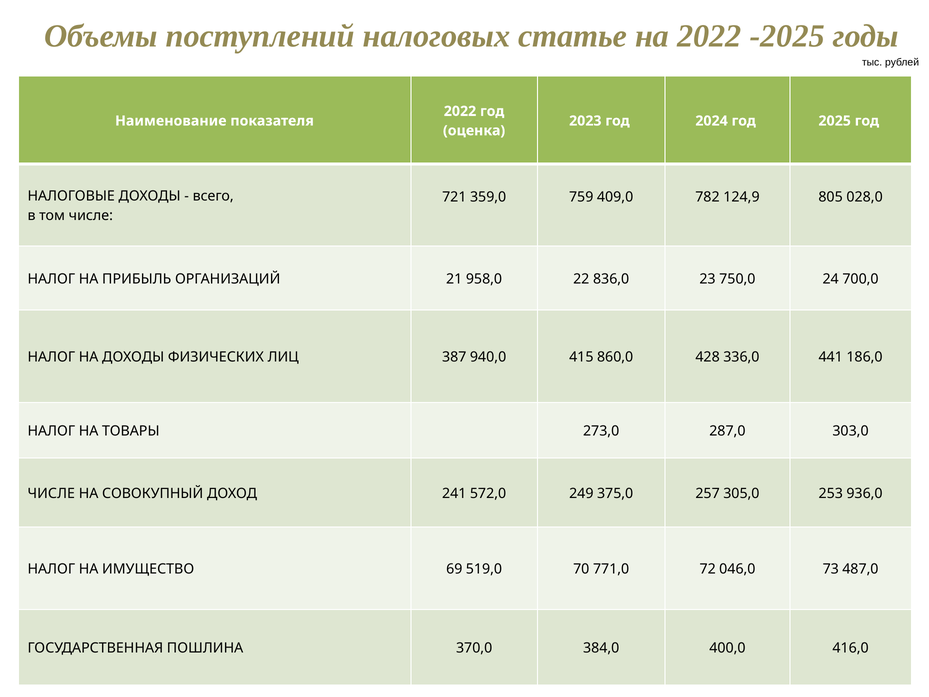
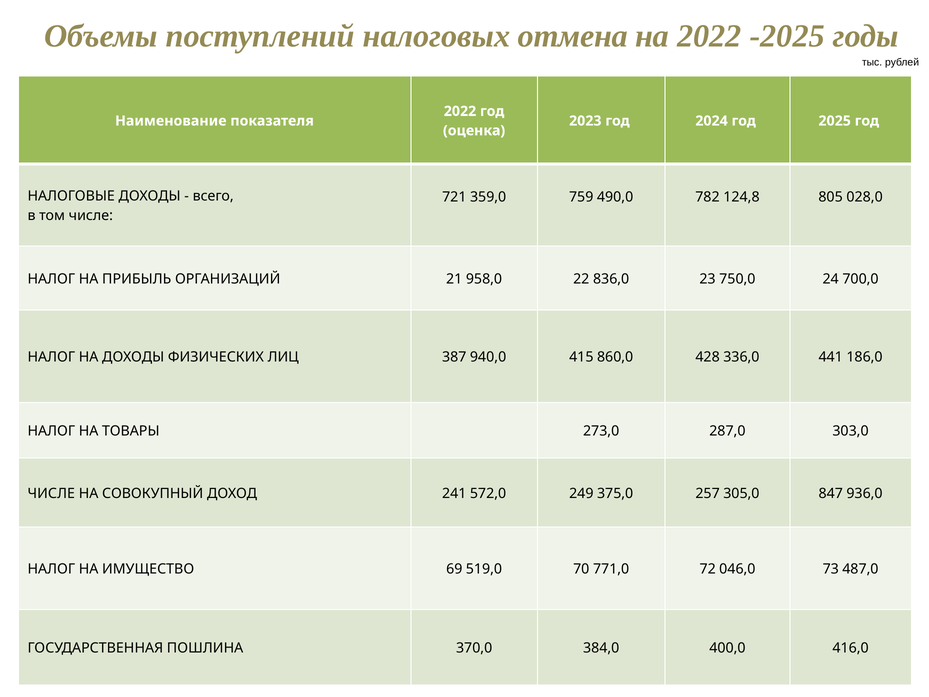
статье: статье -> отмена
409,0: 409,0 -> 490,0
124,9: 124,9 -> 124,8
253: 253 -> 847
